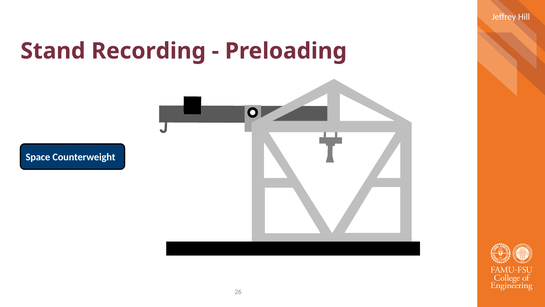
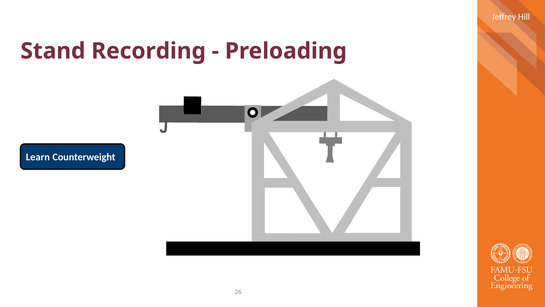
Space: Space -> Learn
